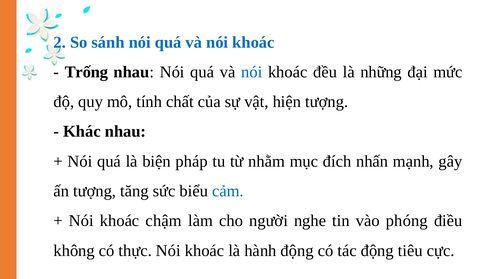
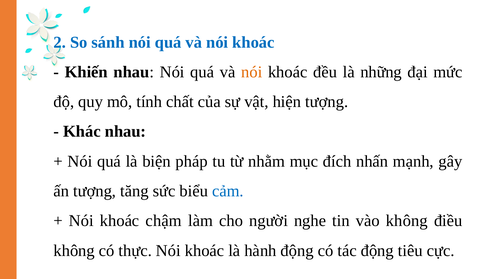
Trống: Trống -> Khiến
nói at (252, 72) colour: blue -> orange
vào phóng: phóng -> không
